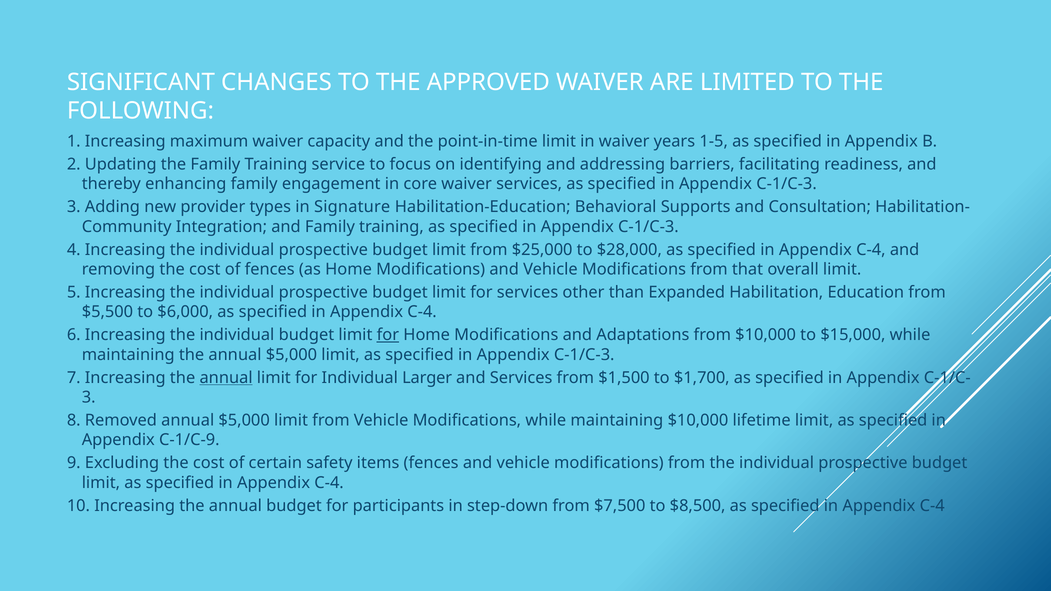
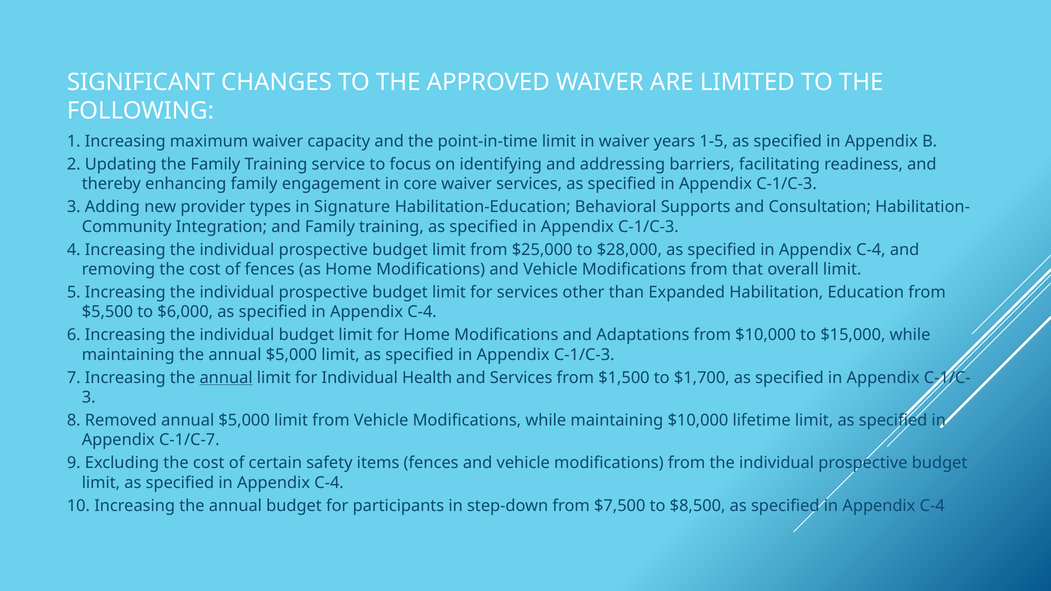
for at (388, 335) underline: present -> none
Larger: Larger -> Health
C-1/C-9: C-1/C-9 -> C-1/C-7
